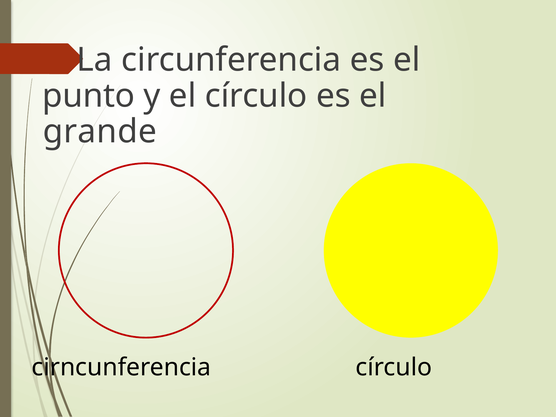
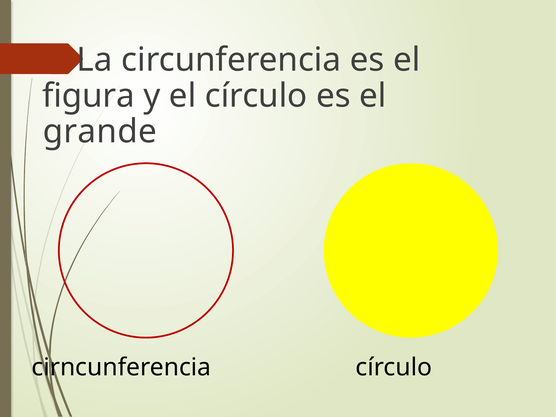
punto: punto -> figura
